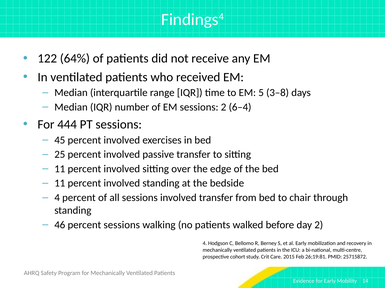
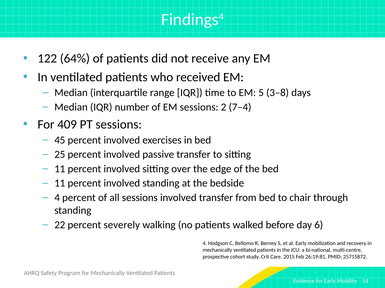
6–4: 6–4 -> 7–4
444: 444 -> 409
46: 46 -> 22
percent sessions: sessions -> severely
day 2: 2 -> 6
